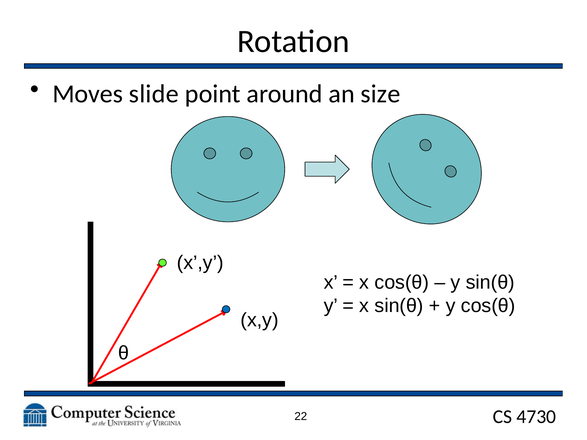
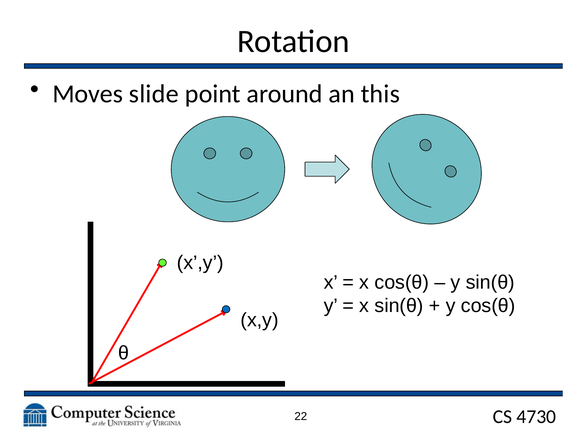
size: size -> this
